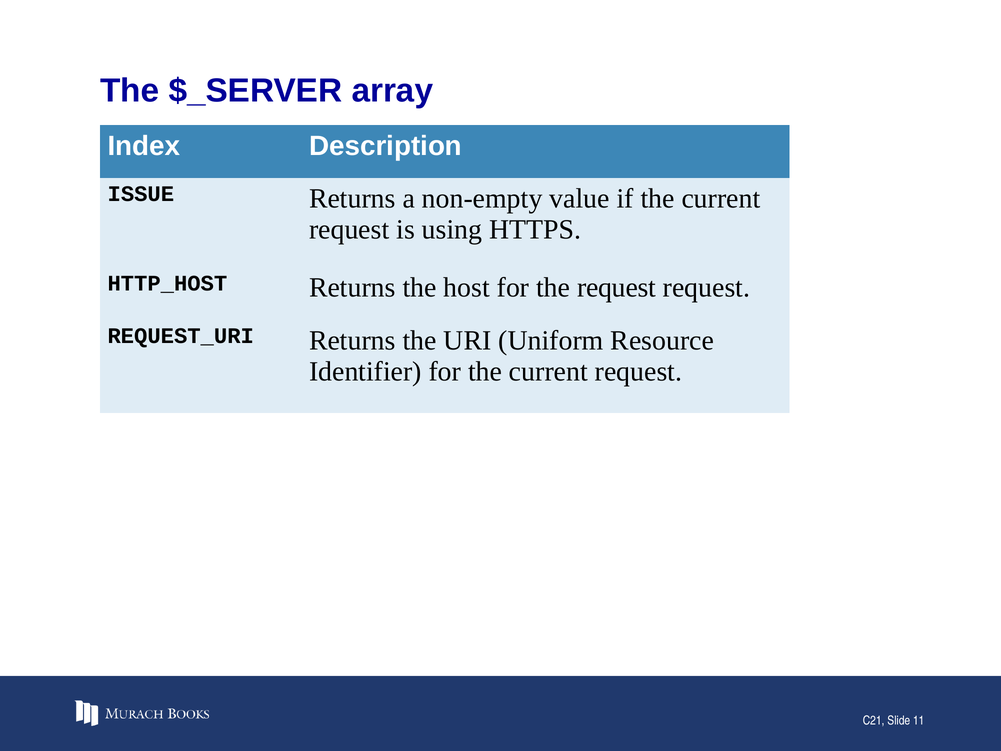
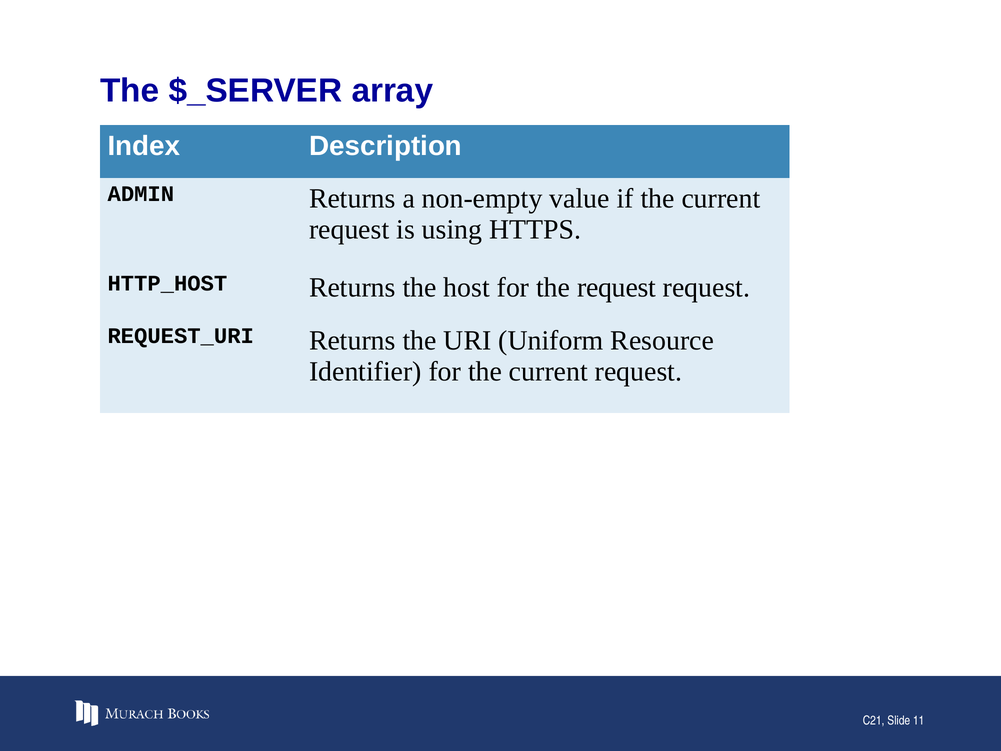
ISSUE: ISSUE -> ADMIN
